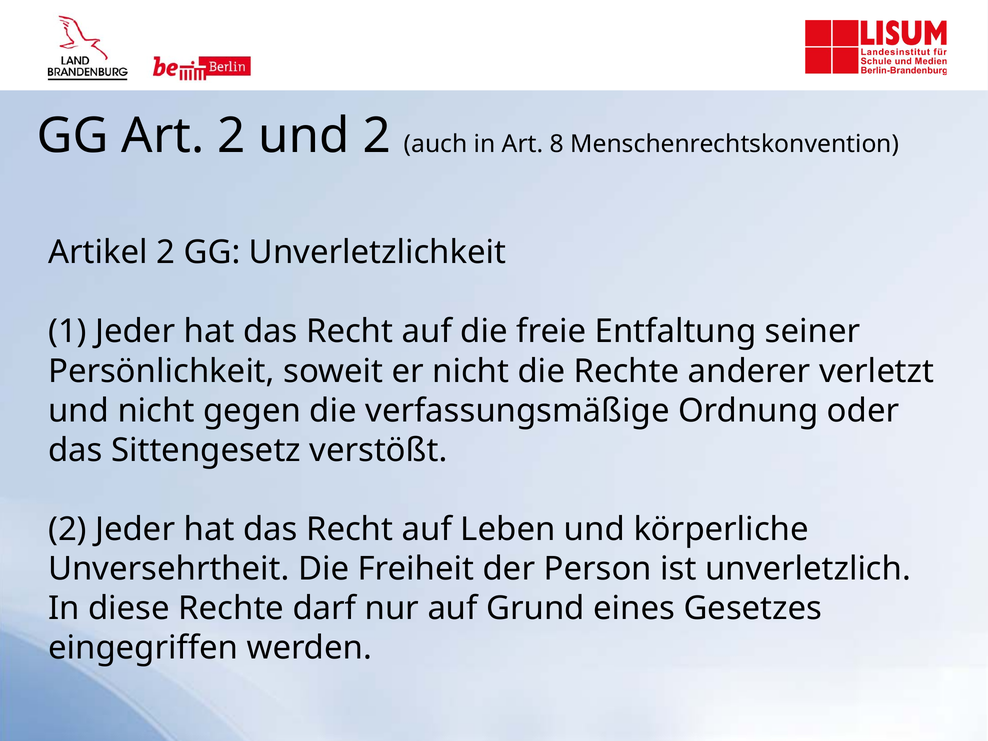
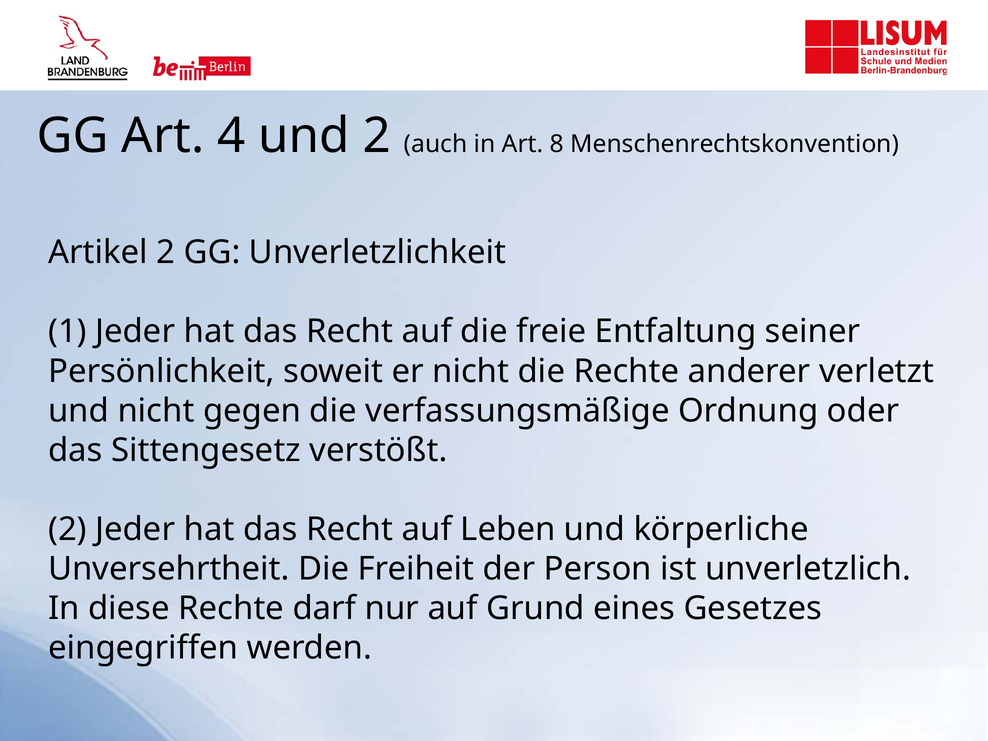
Art 2: 2 -> 4
